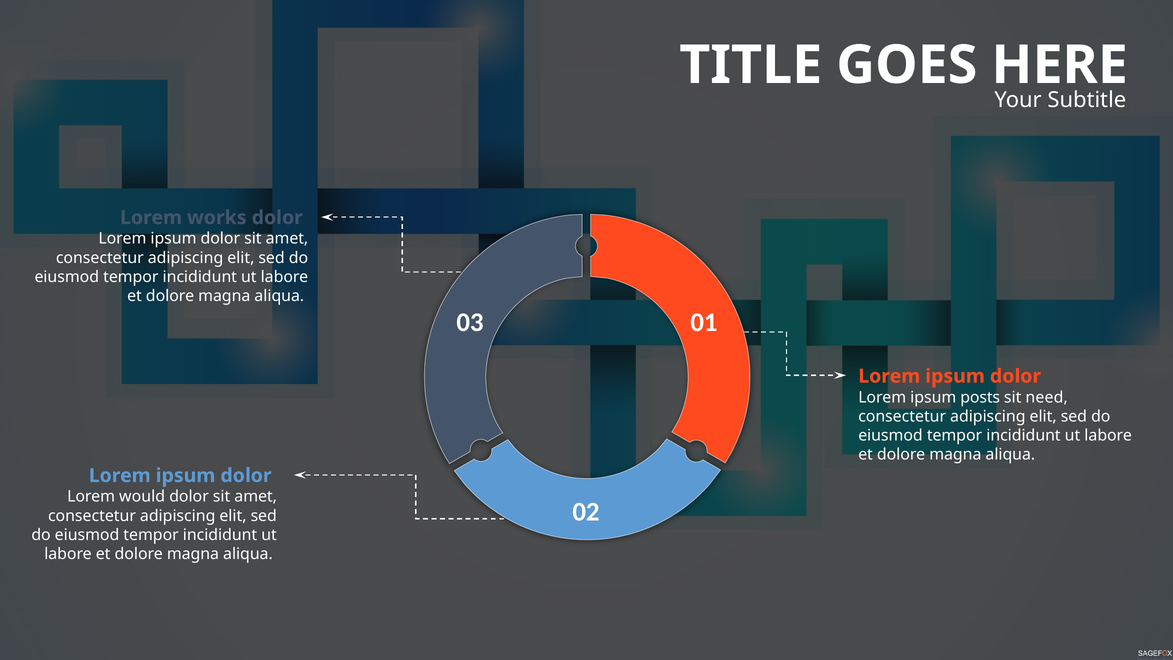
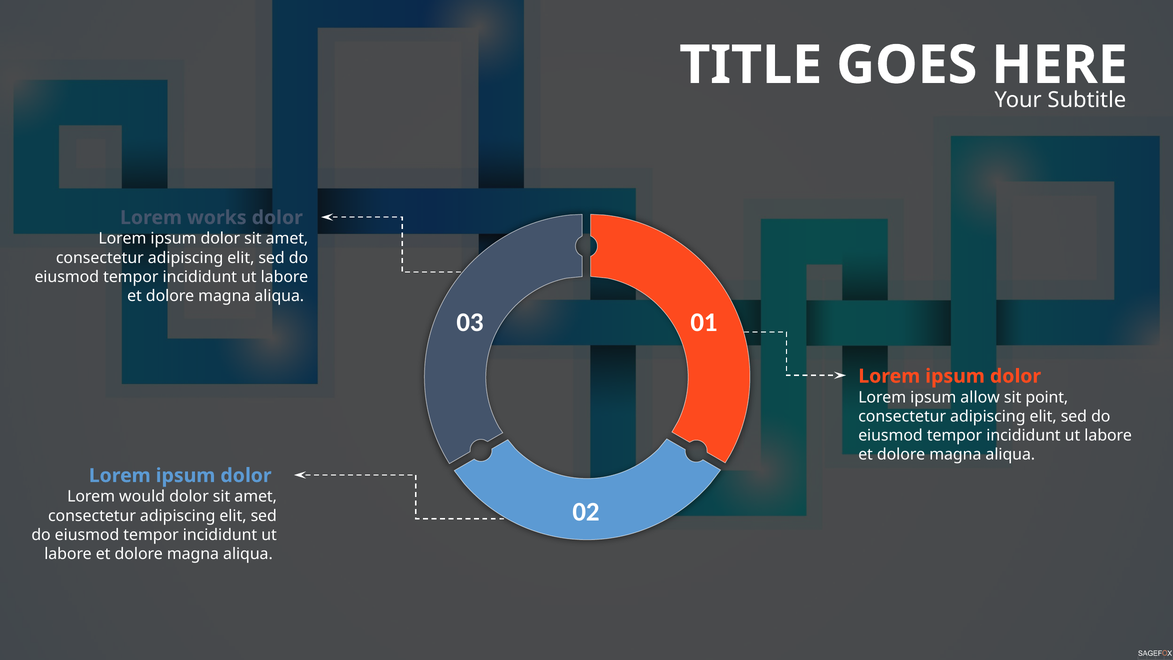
posts: posts -> allow
need: need -> point
